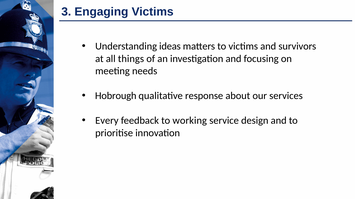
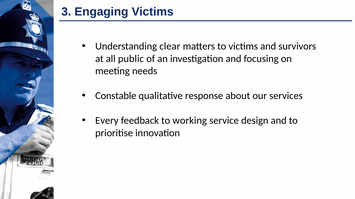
ideas: ideas -> clear
things: things -> public
Hobrough: Hobrough -> Constable
